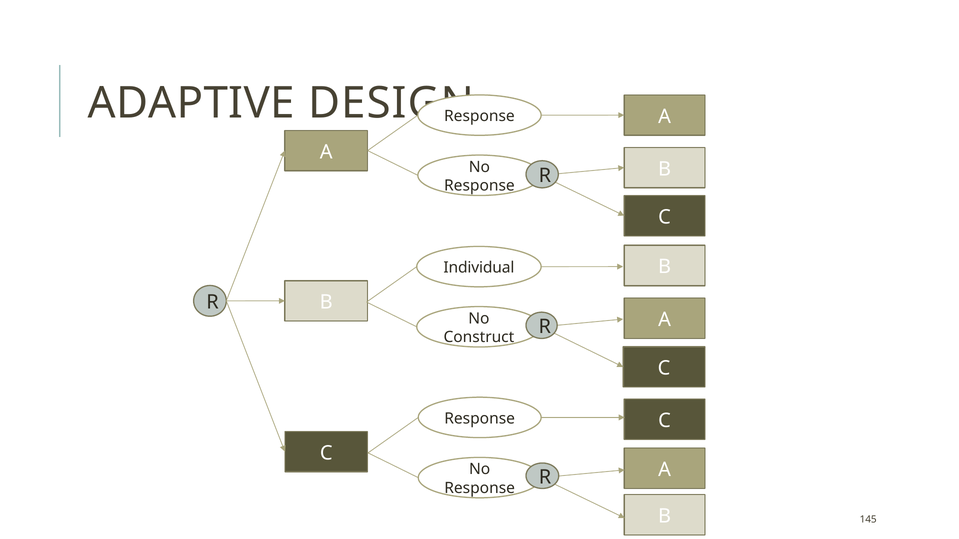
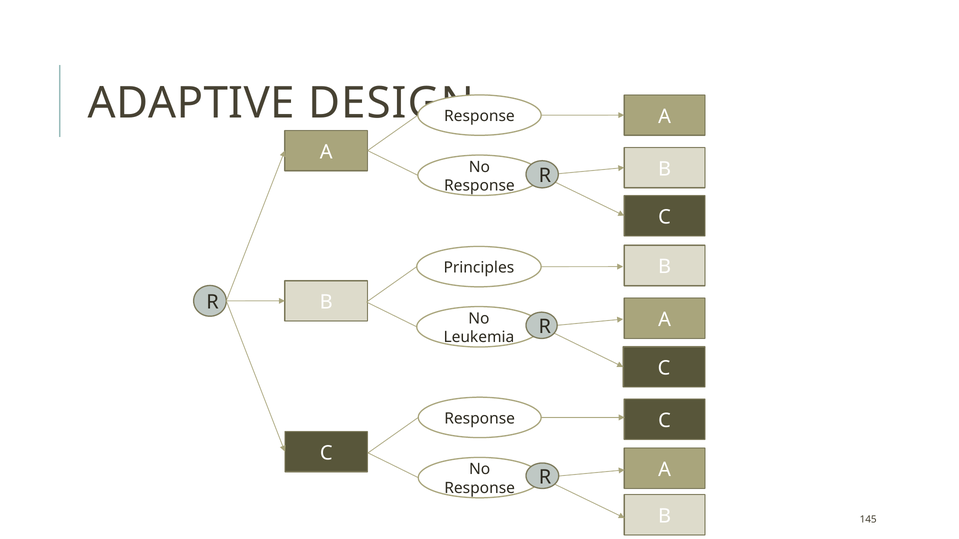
Individual: Individual -> Principles
Construct: Construct -> Leukemia
